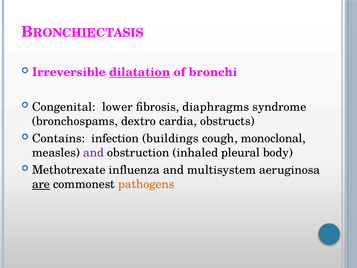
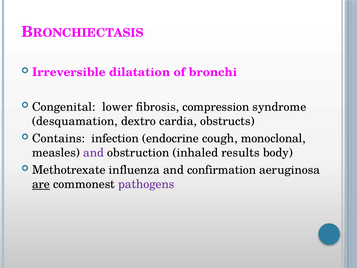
dilatation underline: present -> none
diaphragms: diaphragms -> compression
bronchospams: bronchospams -> desquamation
buildings: buildings -> endocrine
pleural: pleural -> results
multisystem: multisystem -> confirmation
pathogens colour: orange -> purple
